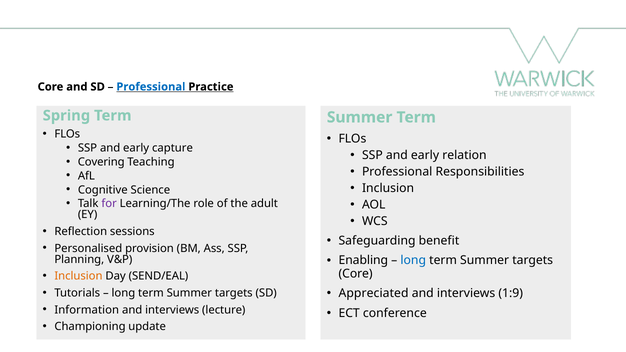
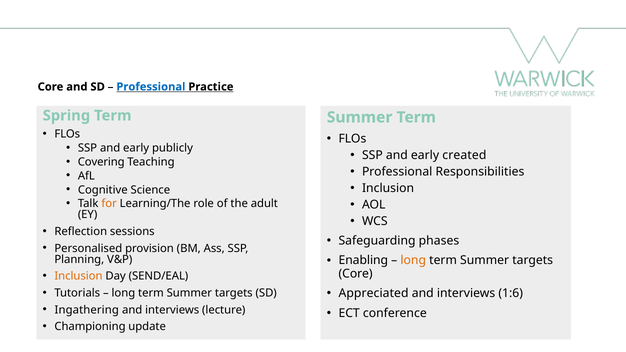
capture: capture -> publicly
relation: relation -> created
for colour: purple -> orange
benefit: benefit -> phases
long at (413, 261) colour: blue -> orange
1:9: 1:9 -> 1:6
Information: Information -> Ingathering
